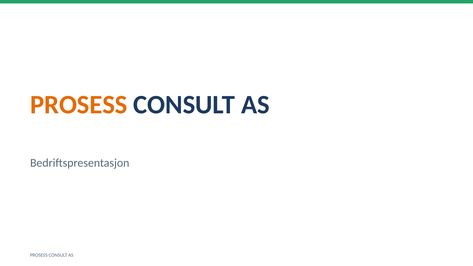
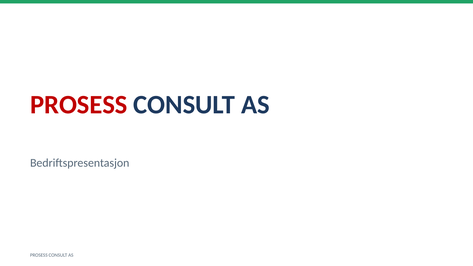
PROSESS at (79, 105) colour: orange -> red
